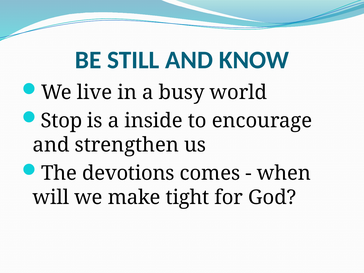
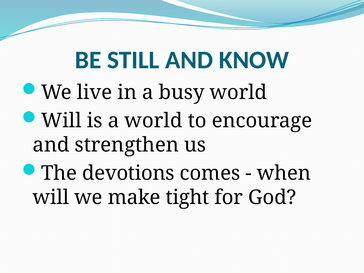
Stop at (61, 121): Stop -> Will
a inside: inside -> world
